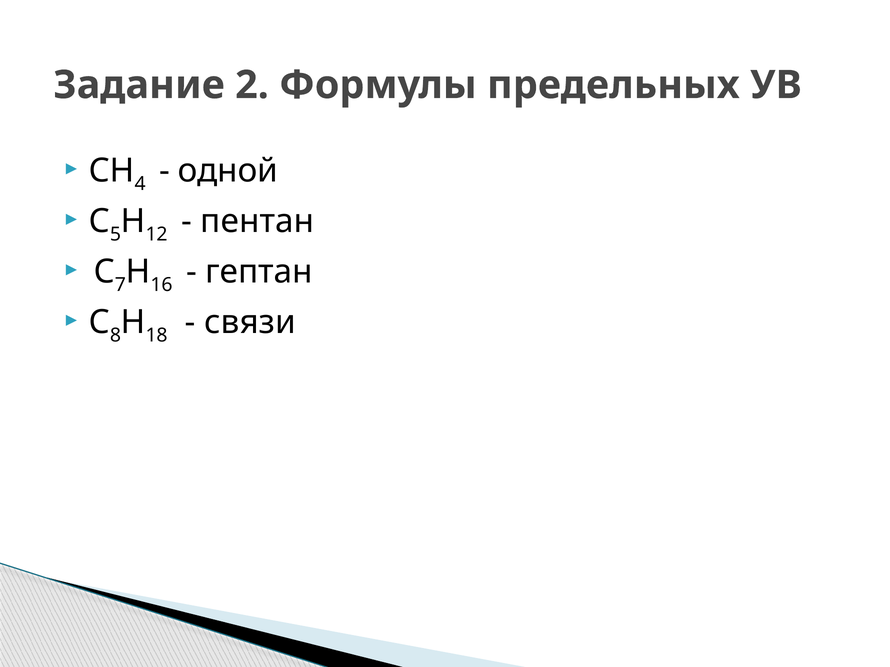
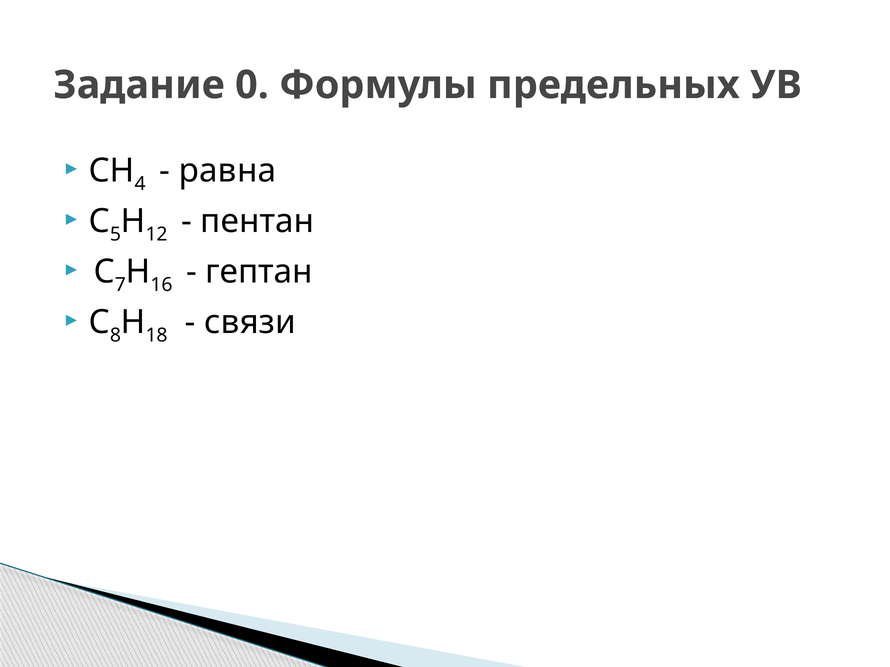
2: 2 -> 0
одной: одной -> равна
